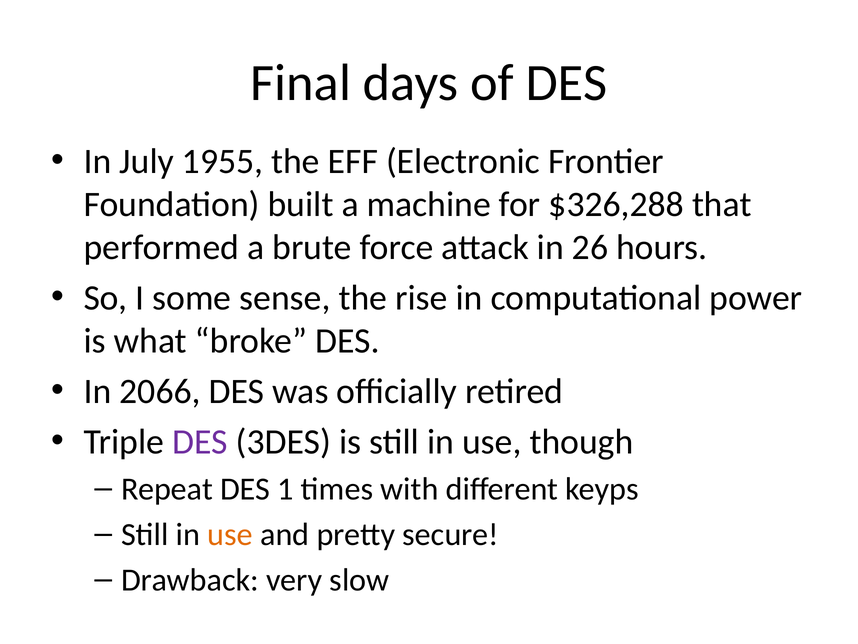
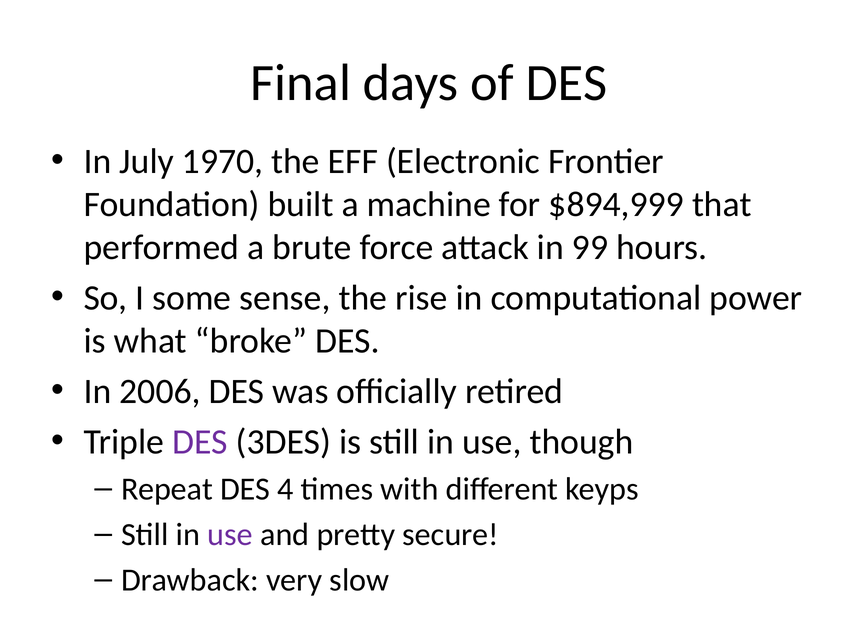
1955: 1955 -> 1970
$326,288: $326,288 -> $894,999
26: 26 -> 99
2066: 2066 -> 2006
1: 1 -> 4
use at (230, 534) colour: orange -> purple
